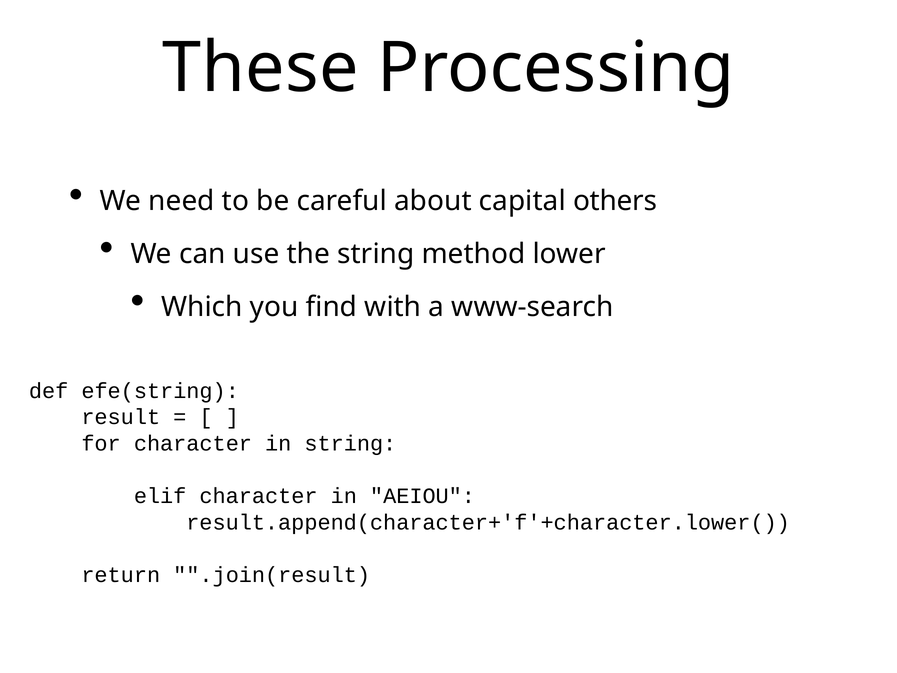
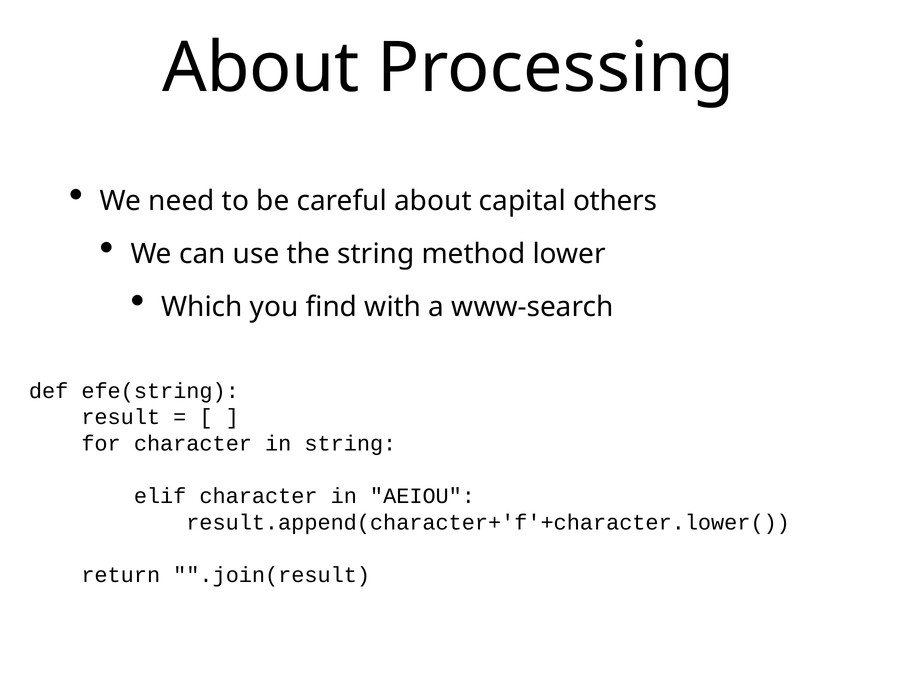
These at (260, 68): These -> About
